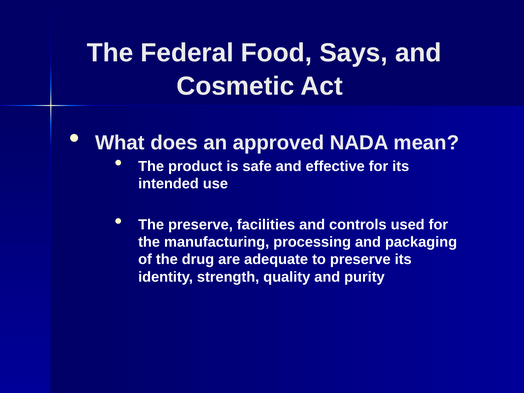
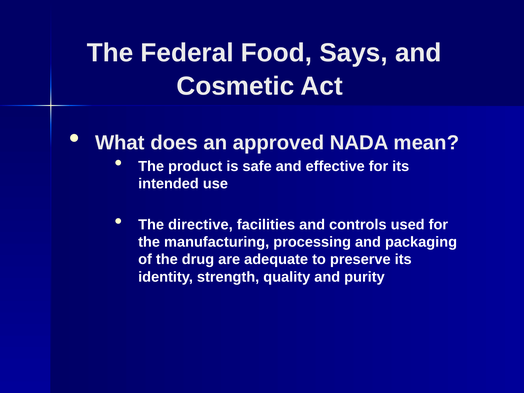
The preserve: preserve -> directive
